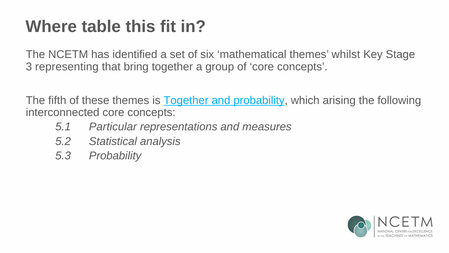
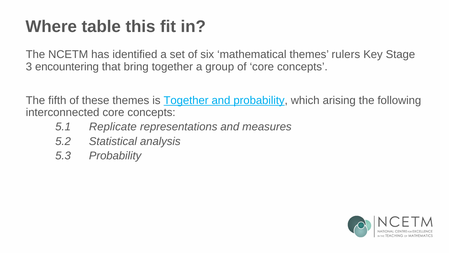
whilst: whilst -> rulers
representing: representing -> encountering
Particular: Particular -> Replicate
